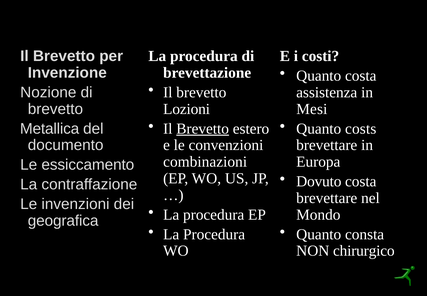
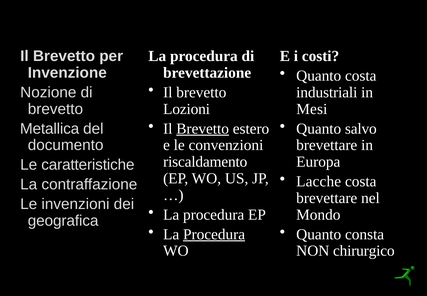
assistenza: assistenza -> industriali
costs: costs -> salvo
combinazioni: combinazioni -> riscaldamento
essiccamento: essiccamento -> caratteristiche
Dovuto: Dovuto -> Lacche
Procedura at (214, 234) underline: none -> present
